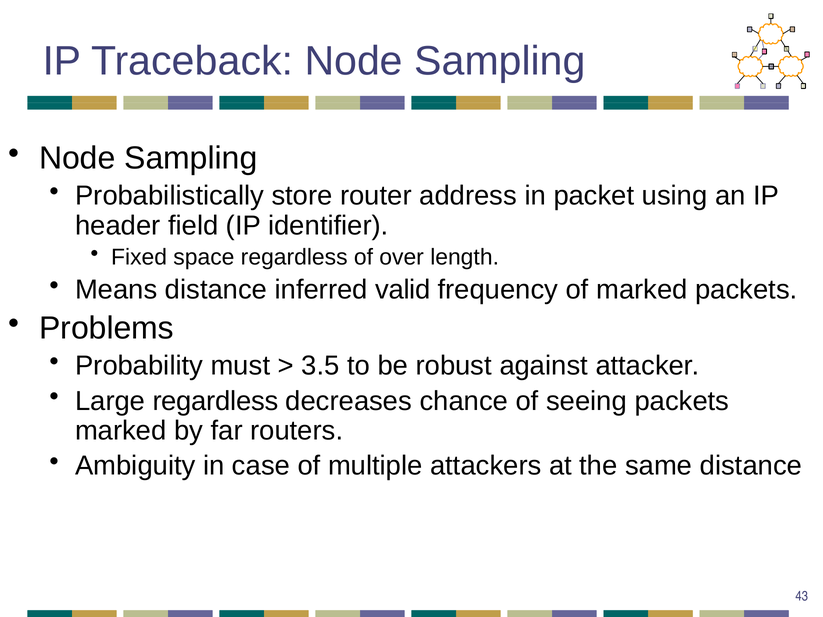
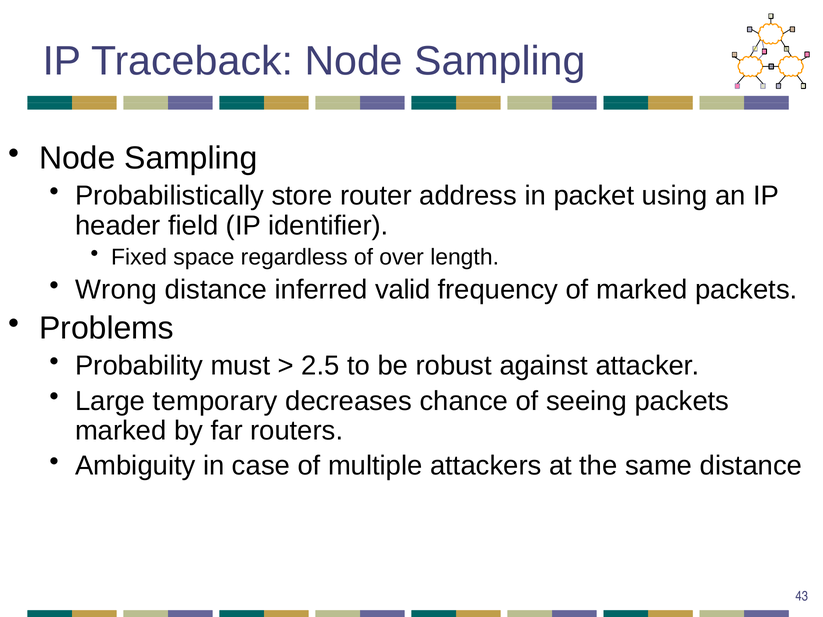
Means: Means -> Wrong
3.5: 3.5 -> 2.5
Large regardless: regardless -> temporary
